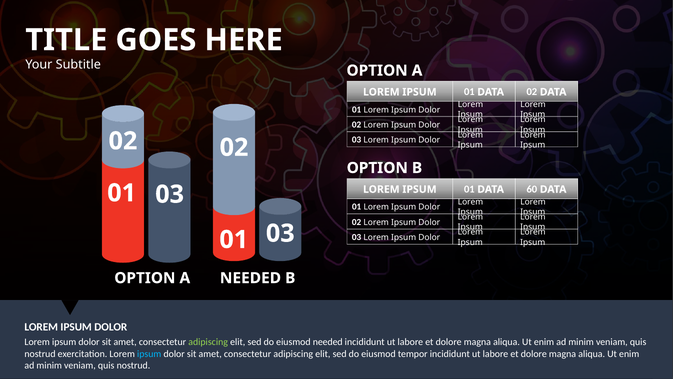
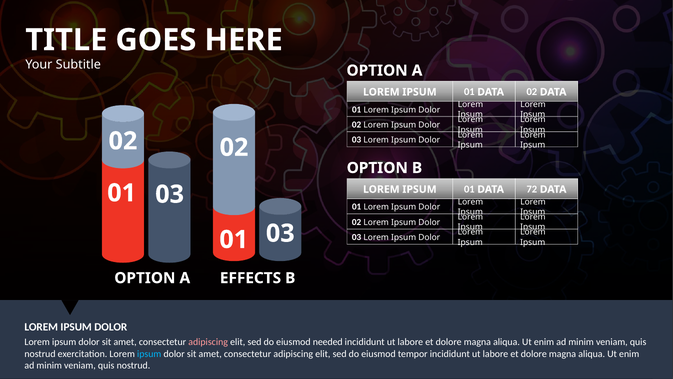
60: 60 -> 72
A NEEDED: NEEDED -> EFFECTS
adipiscing at (208, 342) colour: light green -> pink
